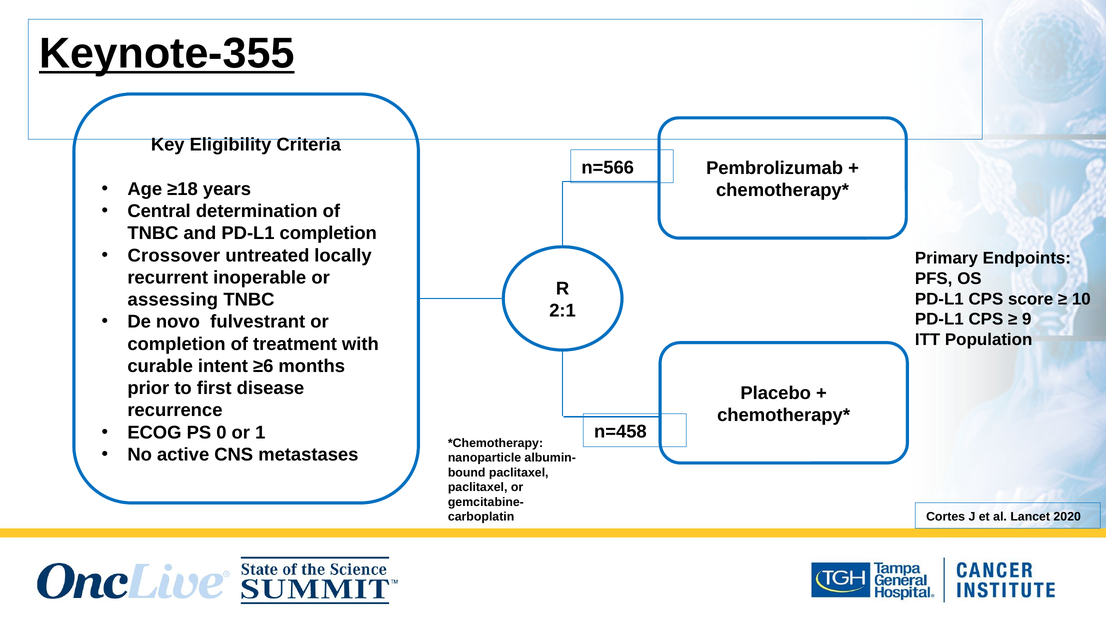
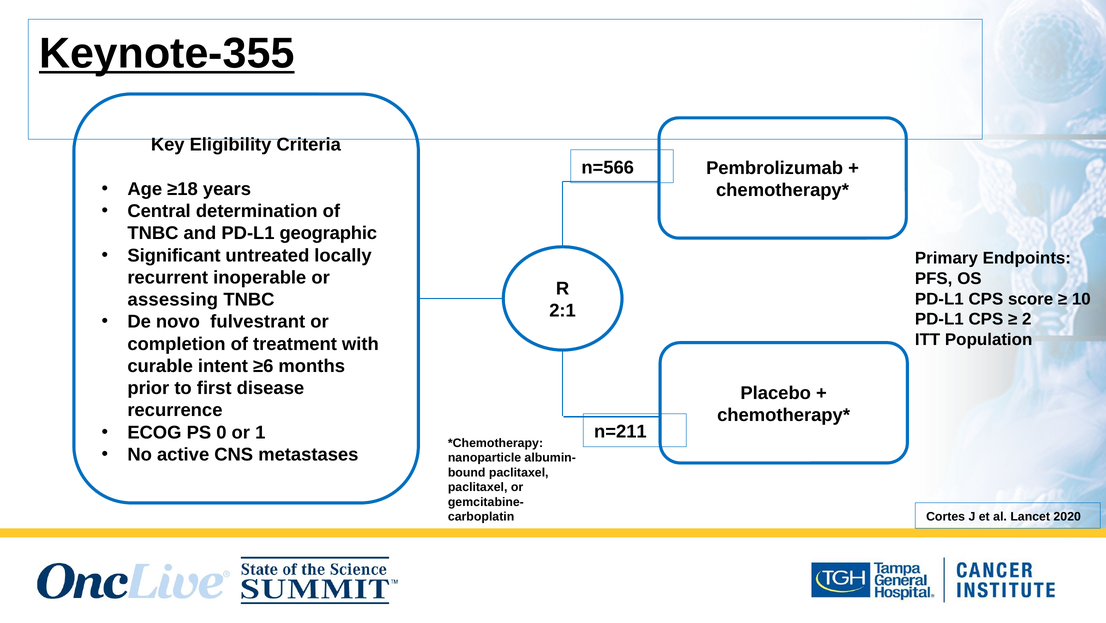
PD-L1 completion: completion -> geographic
Crossover: Crossover -> Significant
9: 9 -> 2
n=458: n=458 -> n=211
